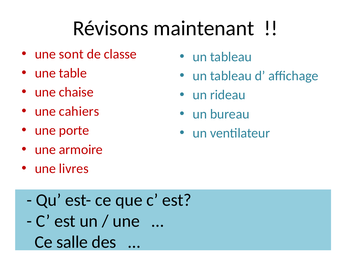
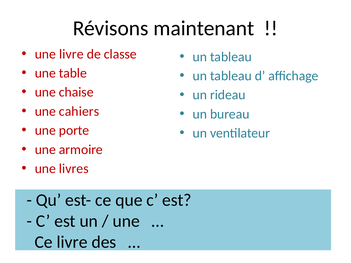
une sont: sont -> livre
Ce salle: salle -> livre
